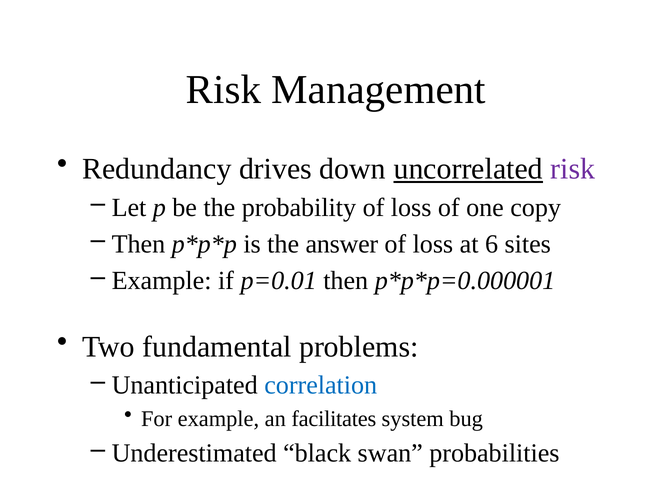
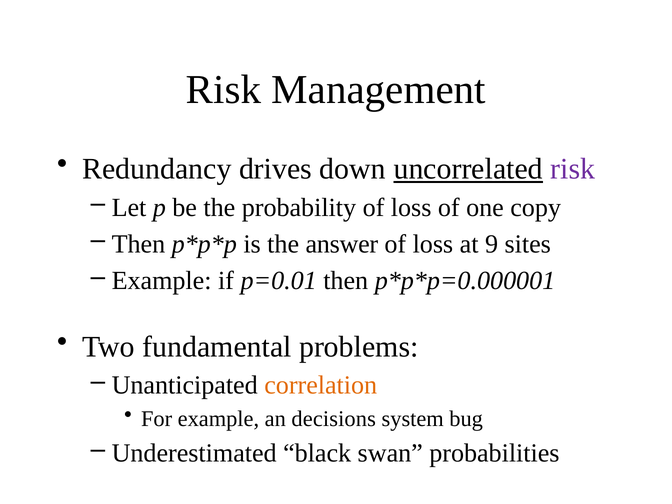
6: 6 -> 9
correlation colour: blue -> orange
facilitates: facilitates -> decisions
